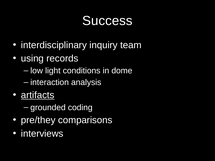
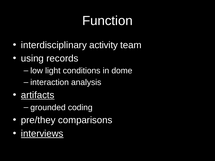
Success: Success -> Function
inquiry: inquiry -> activity
interviews underline: none -> present
